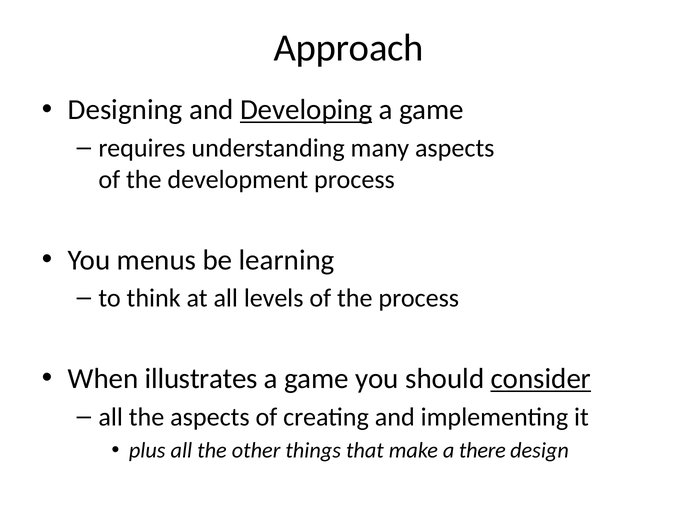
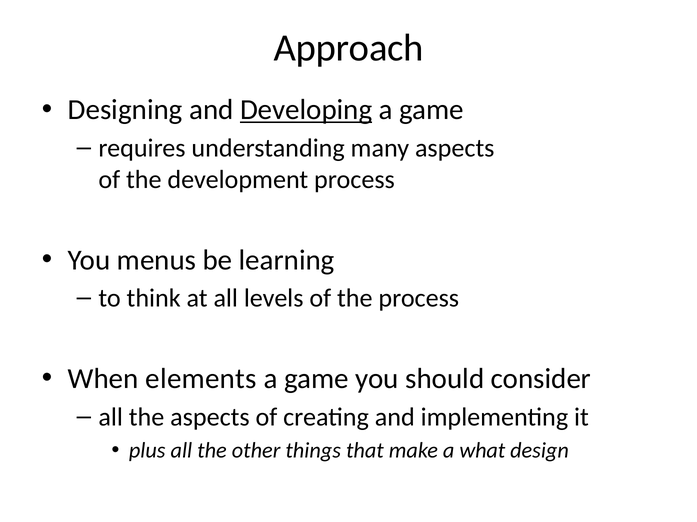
illustrates: illustrates -> elements
consider underline: present -> none
there: there -> what
